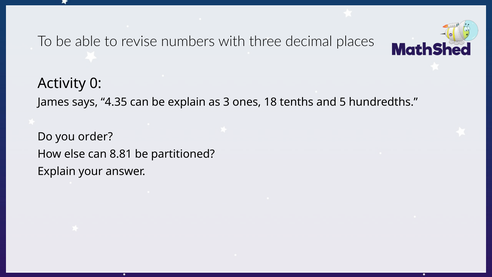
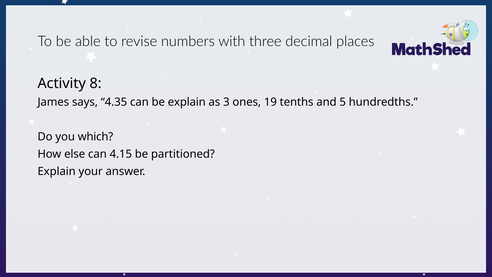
0: 0 -> 8
18: 18 -> 19
order: order -> which
8.81: 8.81 -> 4.15
